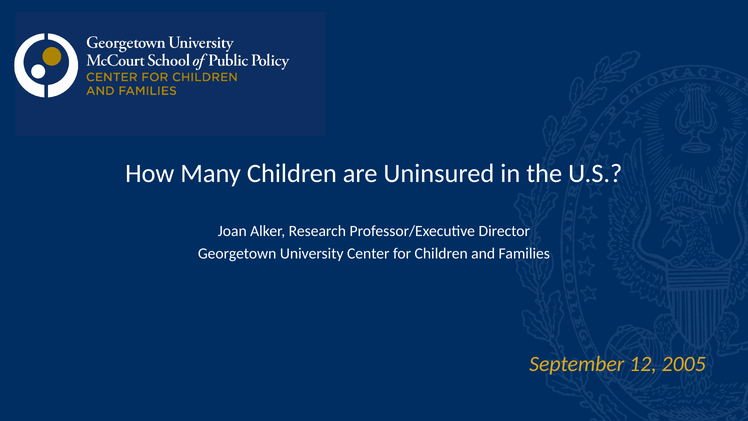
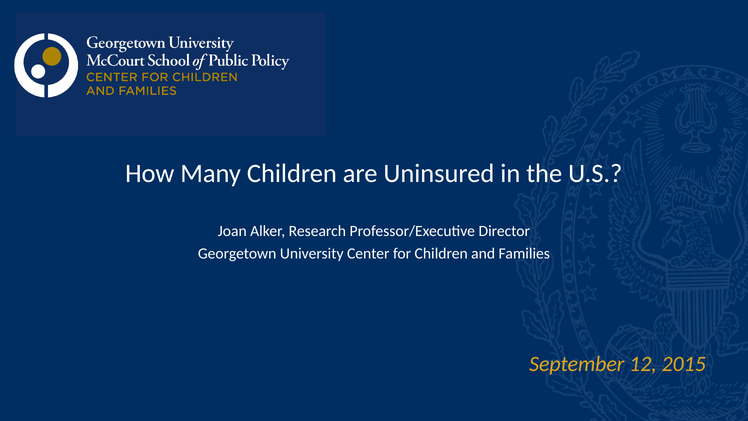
2005: 2005 -> 2015
